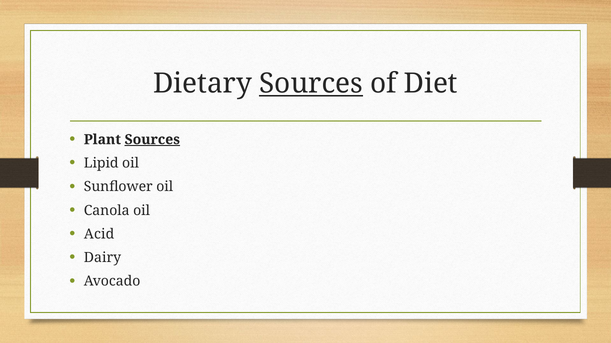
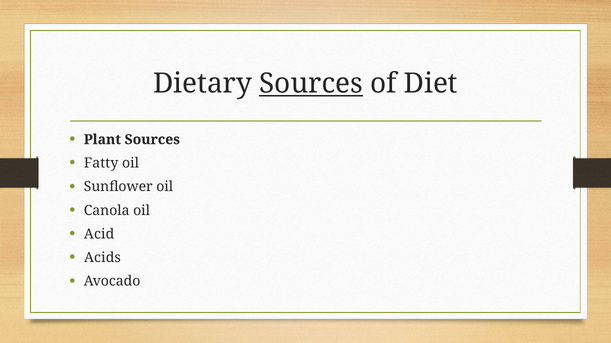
Sources at (152, 140) underline: present -> none
Lipid: Lipid -> Fatty
Dairy: Dairy -> Acids
